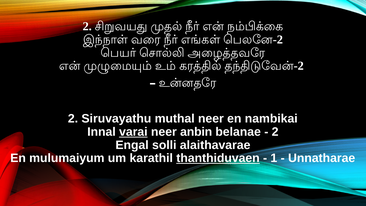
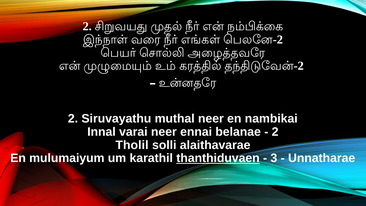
varai underline: present -> none
anbin: anbin -> ennai
Engal: Engal -> Tholil
1: 1 -> 3
